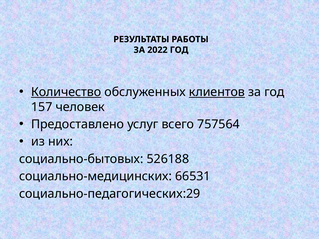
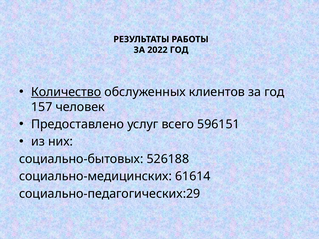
клиентов underline: present -> none
757564: 757564 -> 596151
66531: 66531 -> 61614
